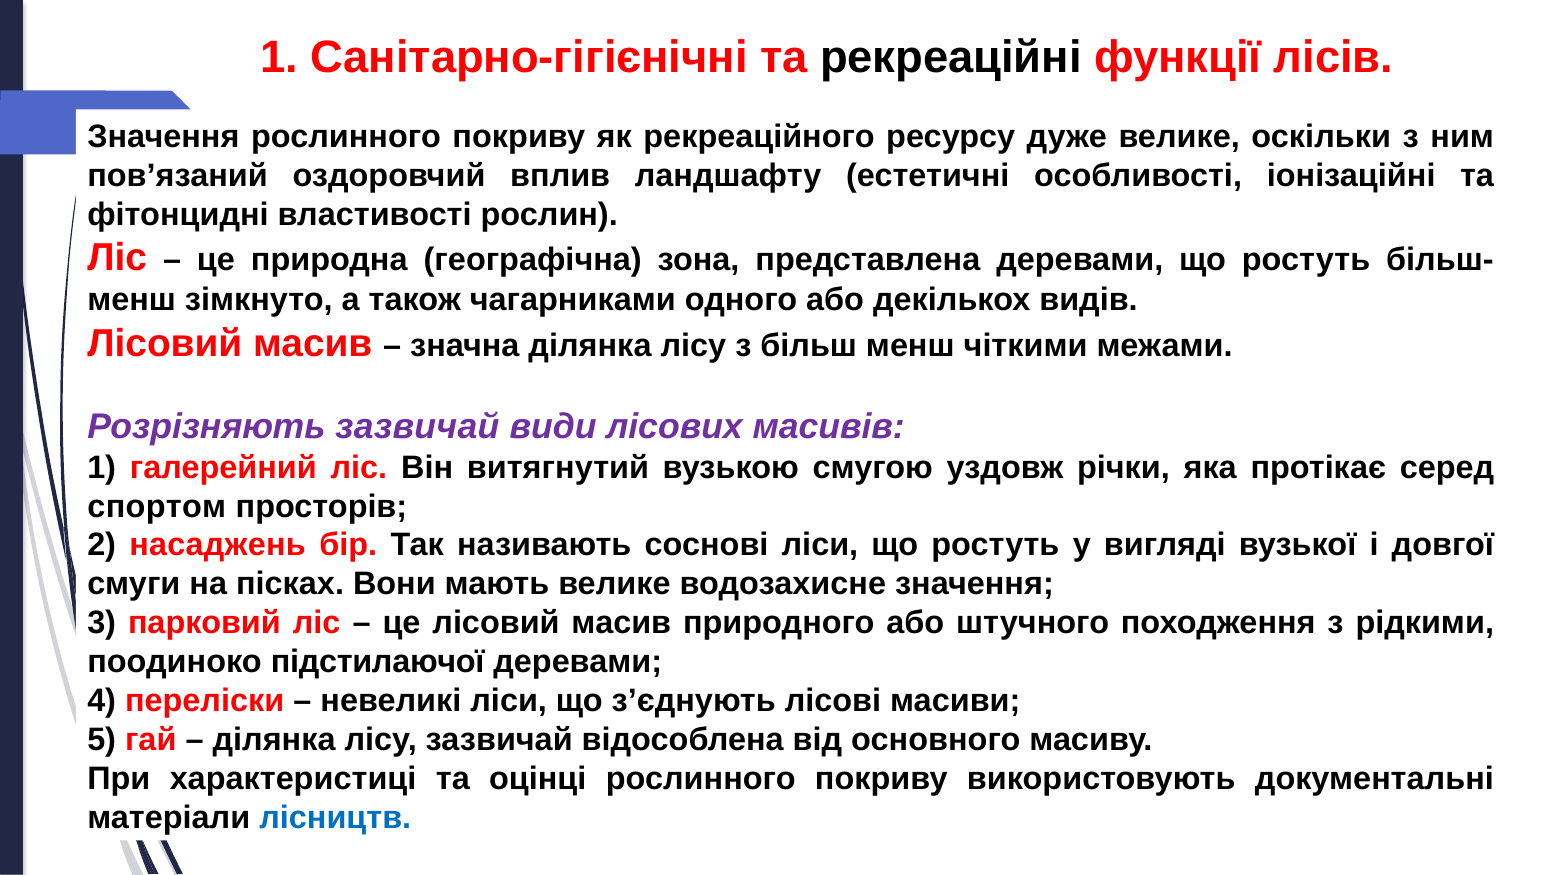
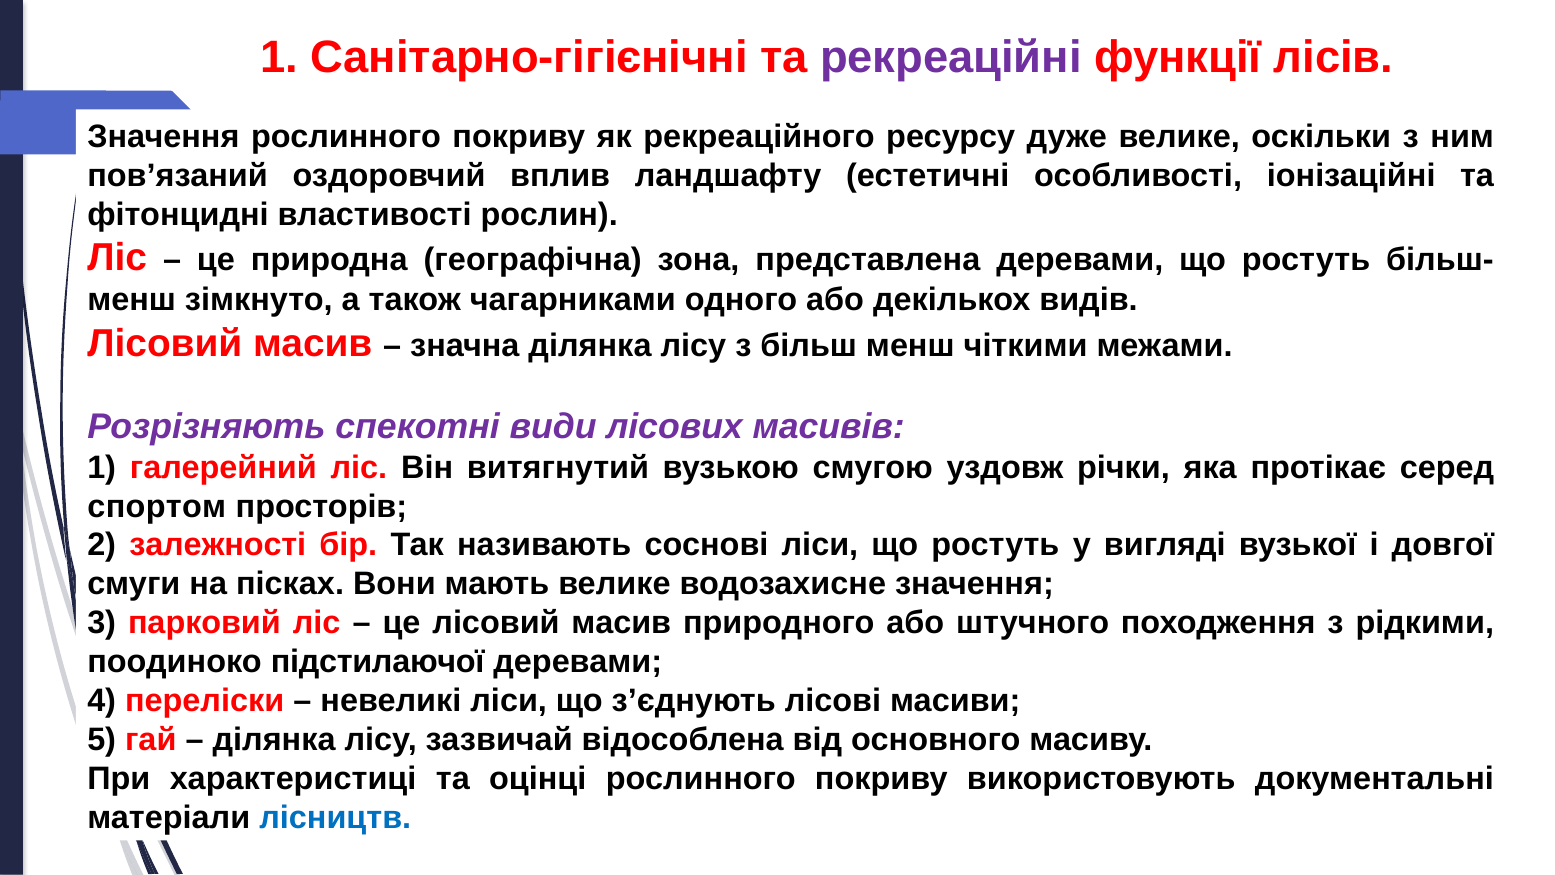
рекреаційні colour: black -> purple
Розрізняють зазвичай: зазвичай -> спекотні
насаджень: насаджень -> залежності
